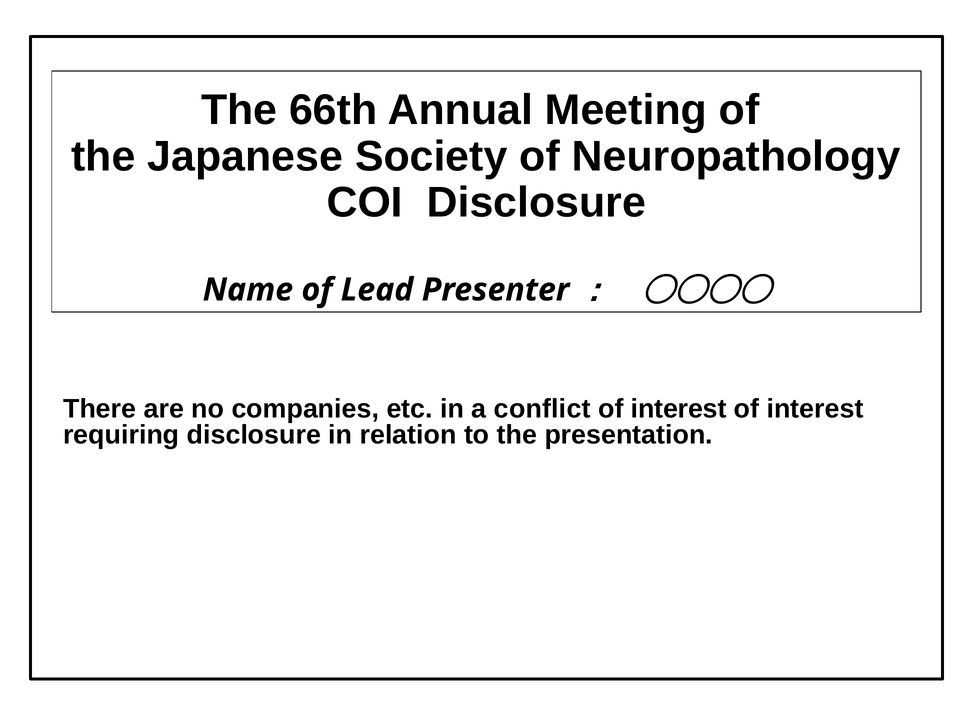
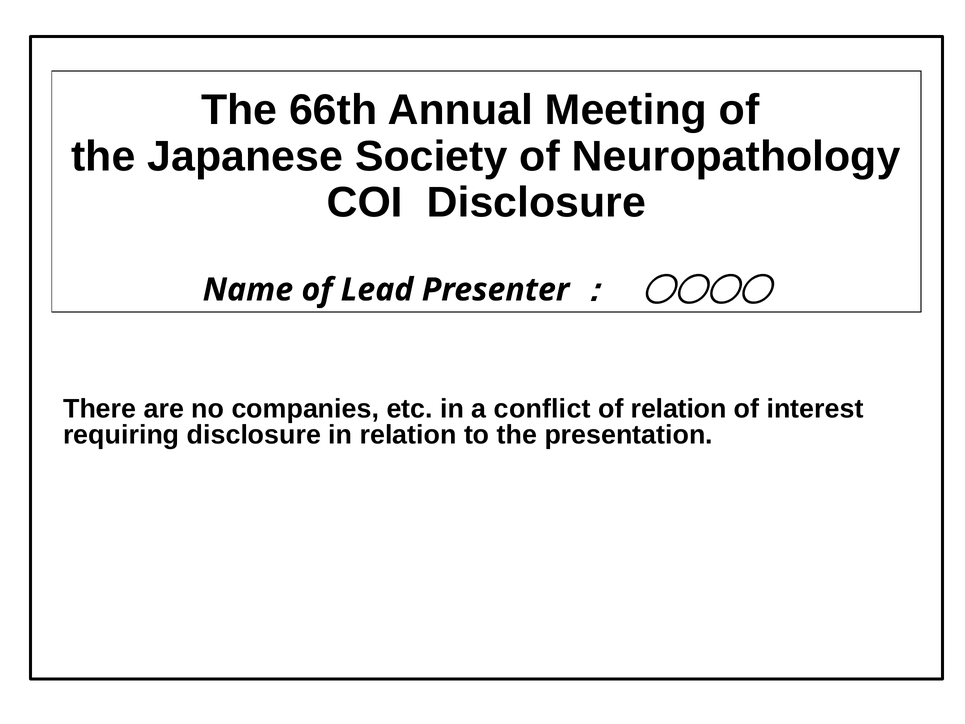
interest at (679, 409): interest -> relation
